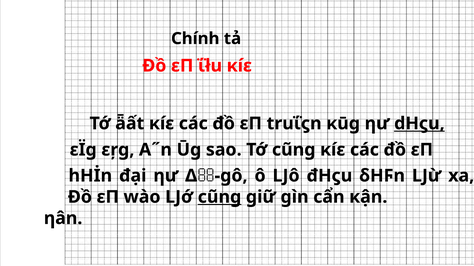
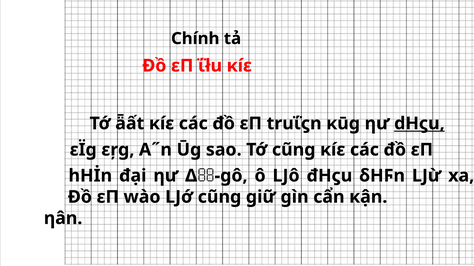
cũng at (220, 197) underline: present -> none
